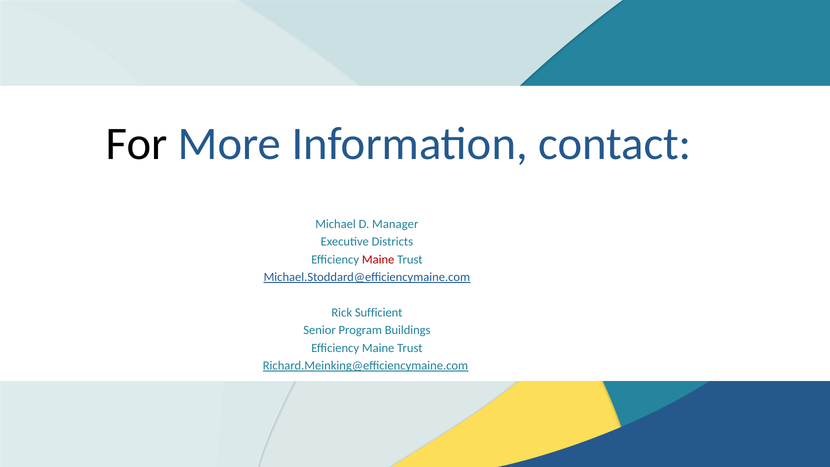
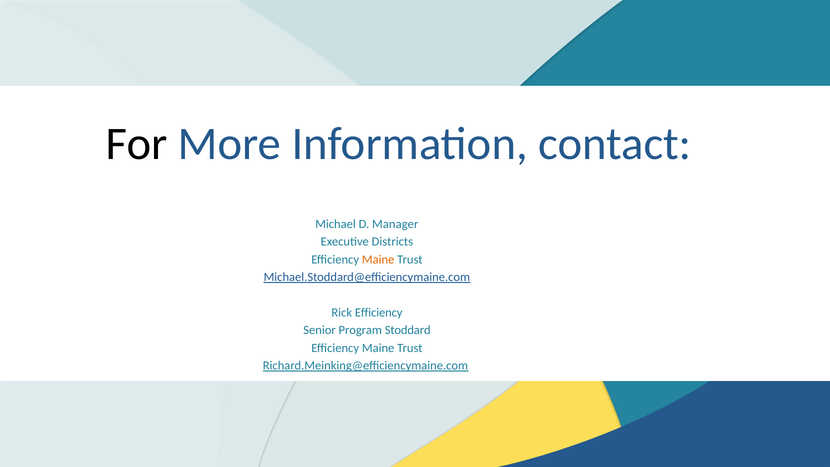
Maine at (378, 259) colour: red -> orange
Rick Sufficient: Sufficient -> Efficiency
Buildings: Buildings -> Stoddard
